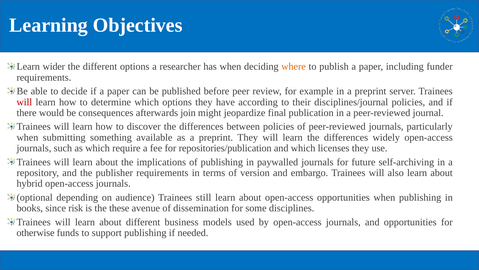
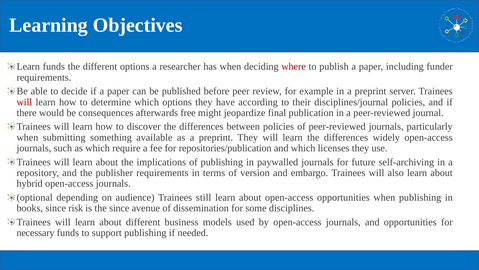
Learn wider: wider -> funds
where colour: orange -> red
join: join -> free
the these: these -> since
otherwise: otherwise -> necessary
